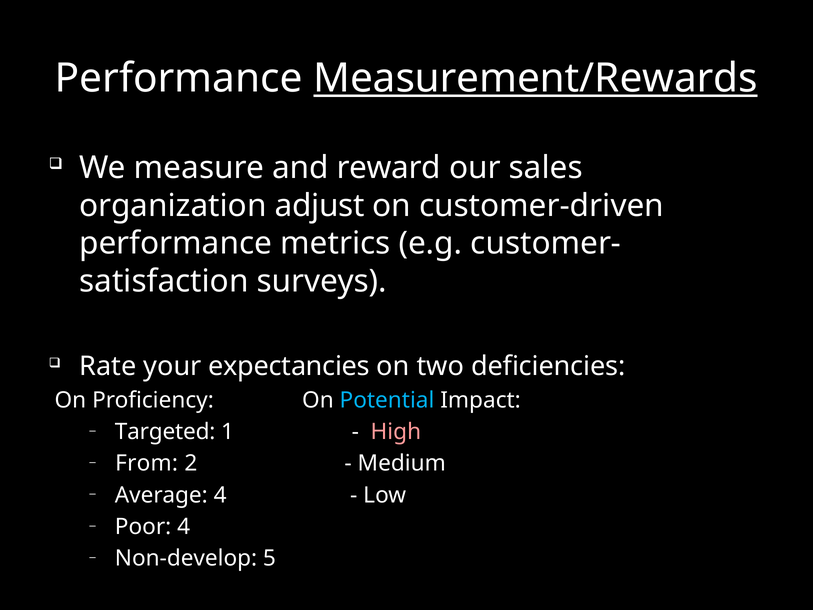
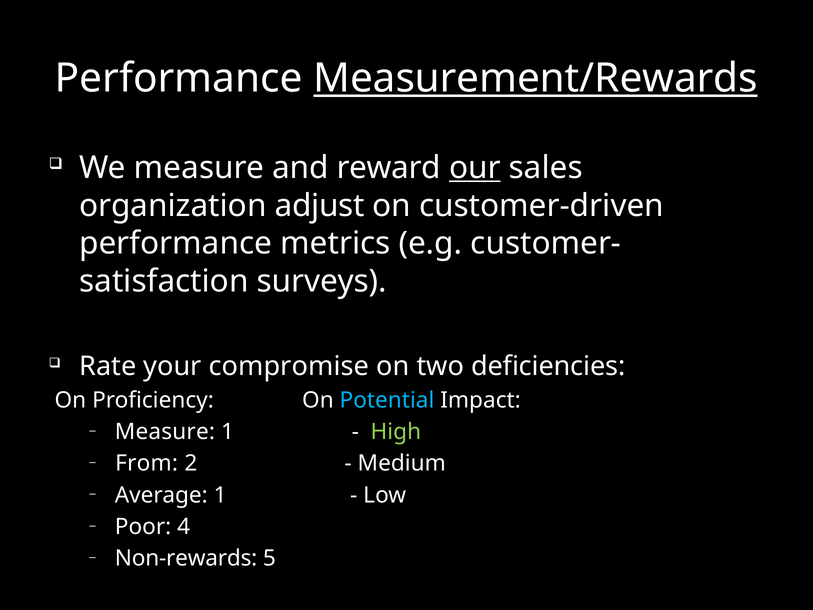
our underline: none -> present
expectancies: expectancies -> compromise
Targeted at (165, 432): Targeted -> Measure
High colour: pink -> light green
Average 4: 4 -> 1
Non-develop: Non-develop -> Non-rewards
